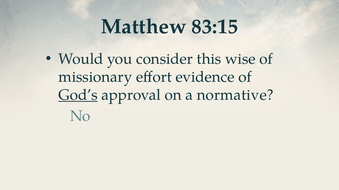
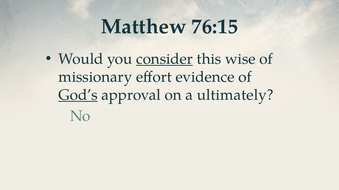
83:15: 83:15 -> 76:15
consider underline: none -> present
normative: normative -> ultimately
